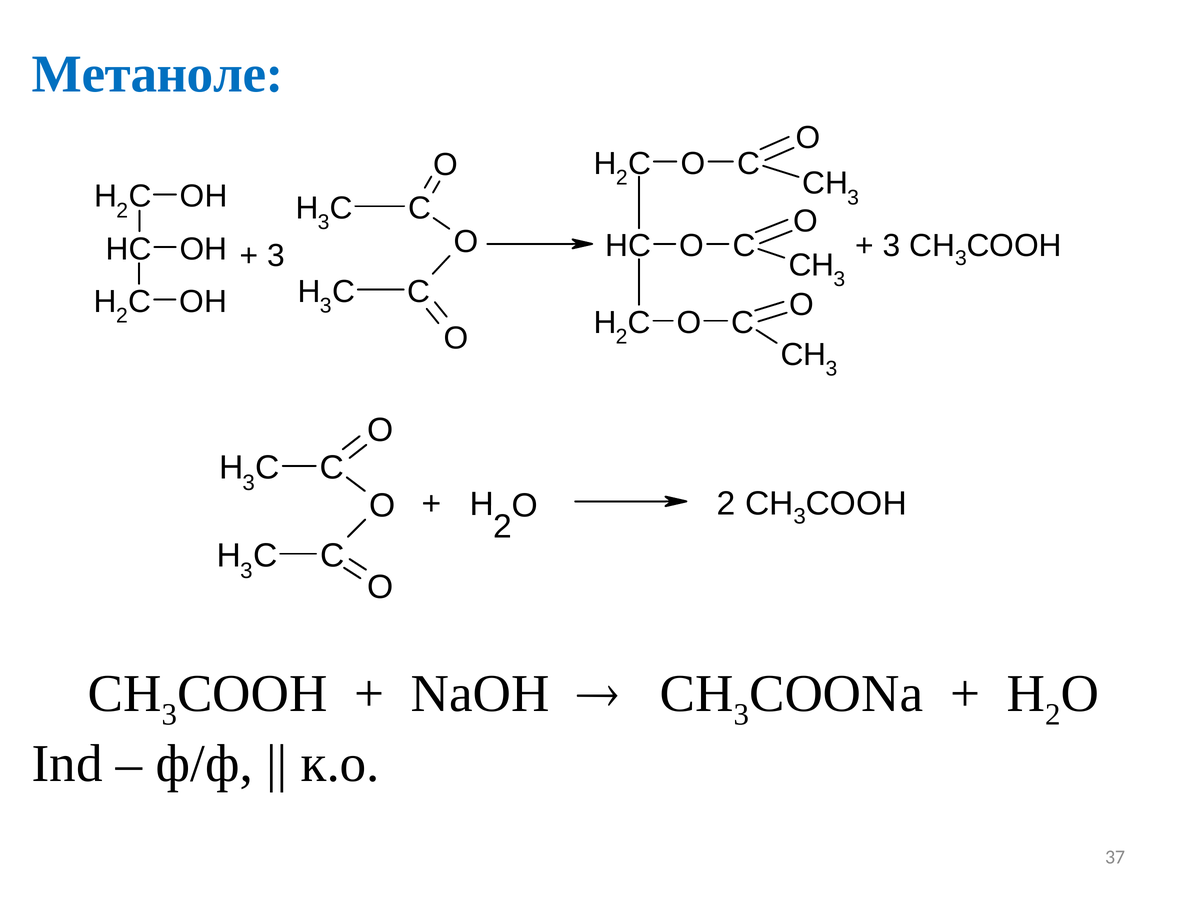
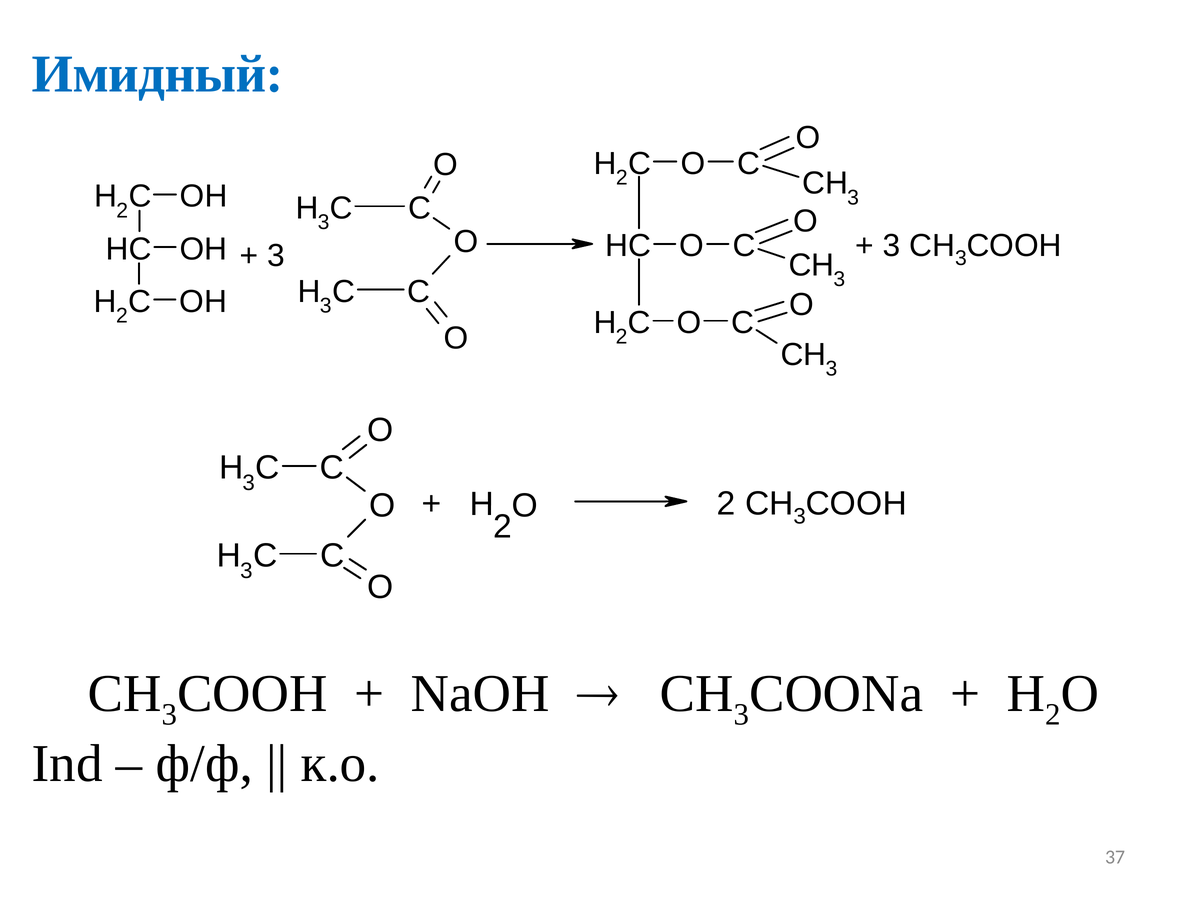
Метаноле: Метаноле -> Имидный
